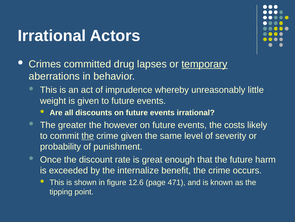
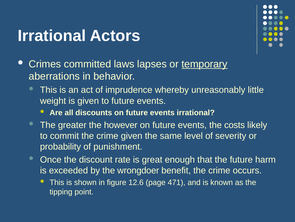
drug: drug -> laws
the at (88, 135) underline: present -> none
internalize: internalize -> wrongdoer
